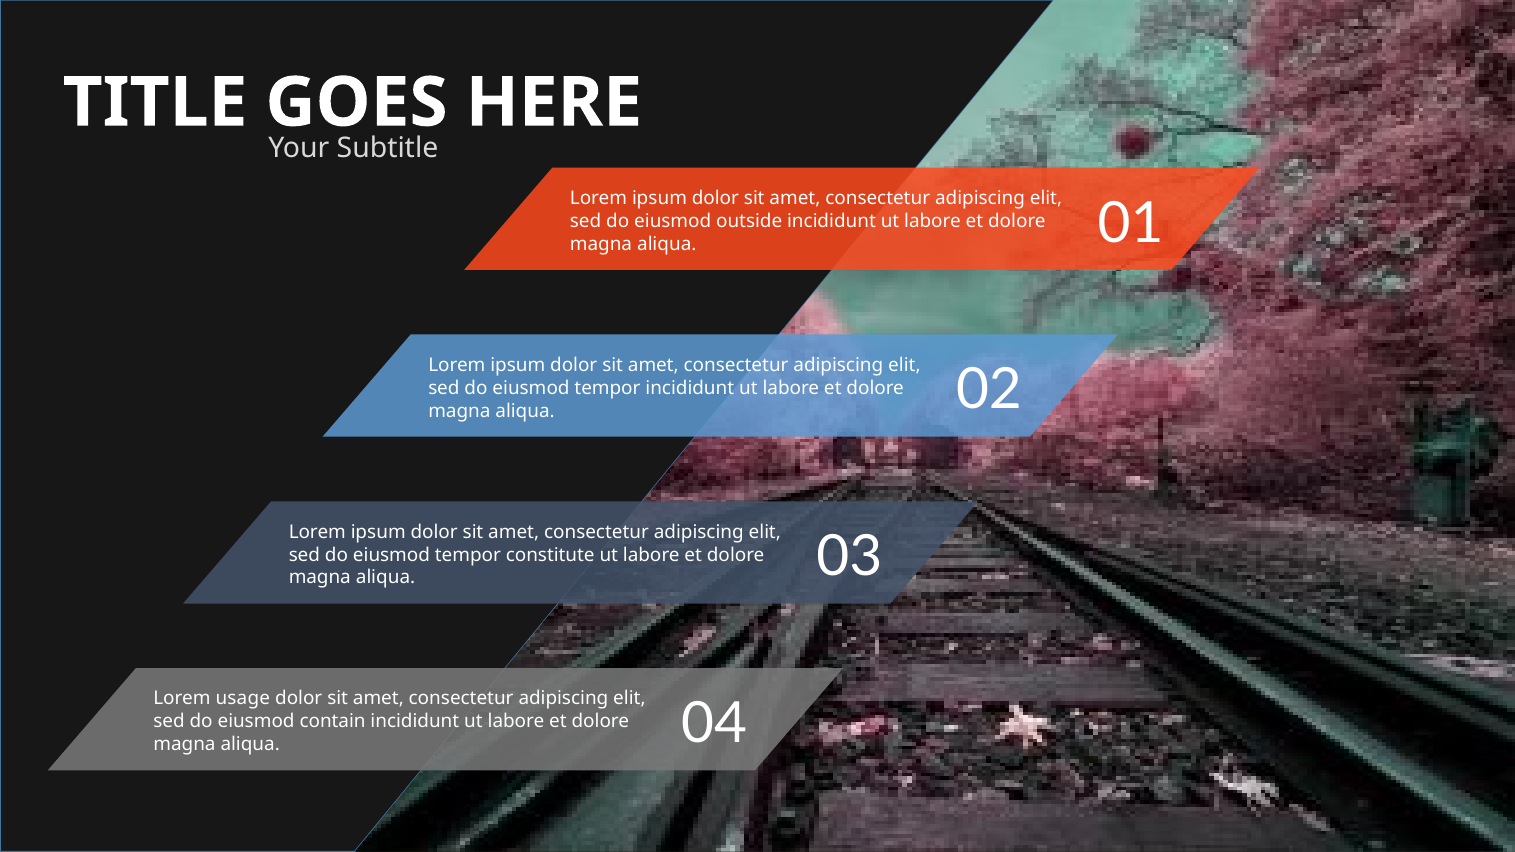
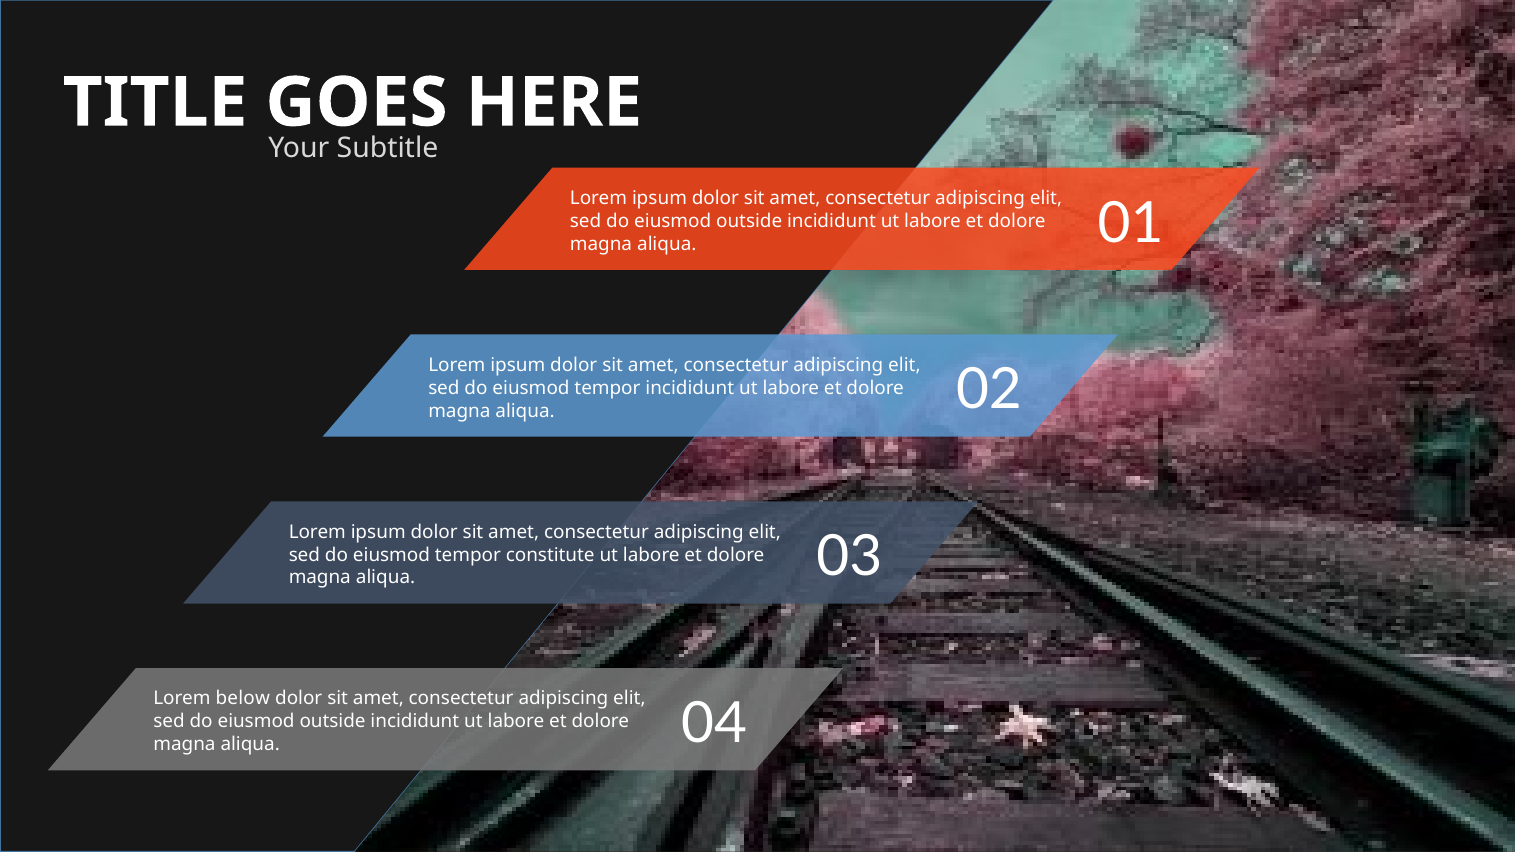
usage: usage -> below
contain at (333, 721): contain -> outside
